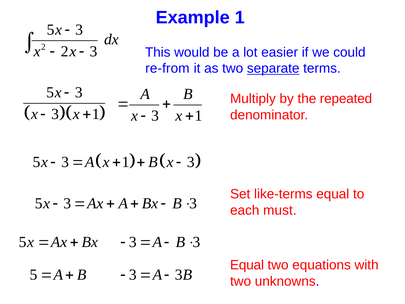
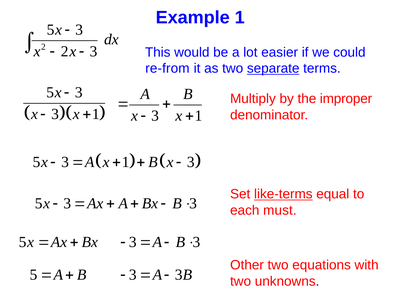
repeated: repeated -> improper
like-terms underline: none -> present
Equal at (247, 265): Equal -> Other
